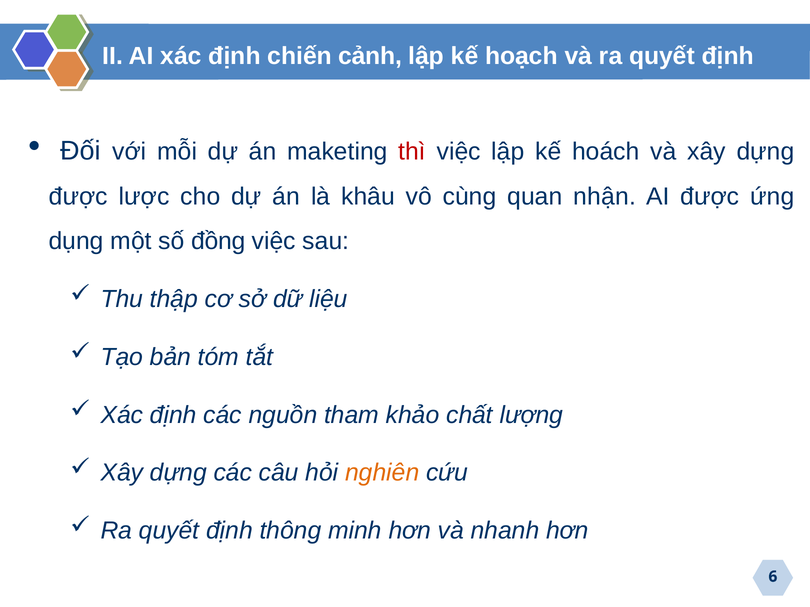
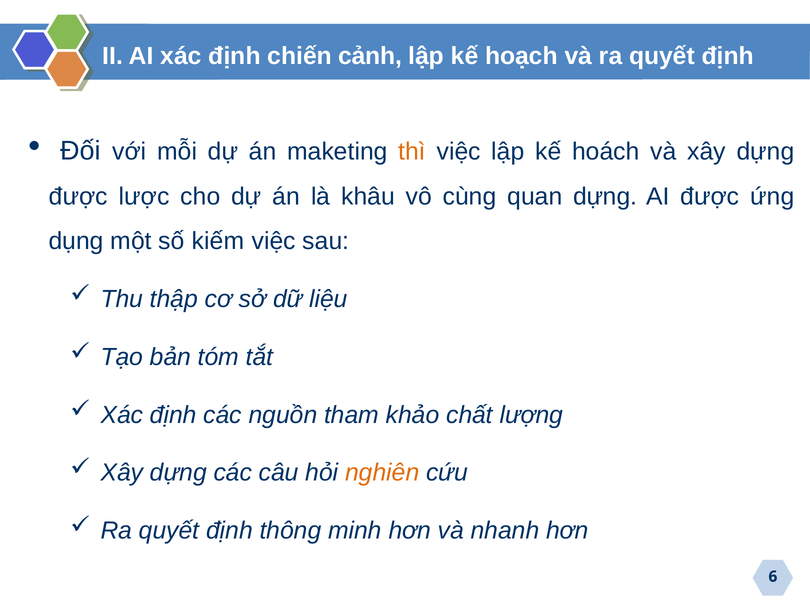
thì colour: red -> orange
quan nhận: nhận -> dựng
đồng: đồng -> kiếm
